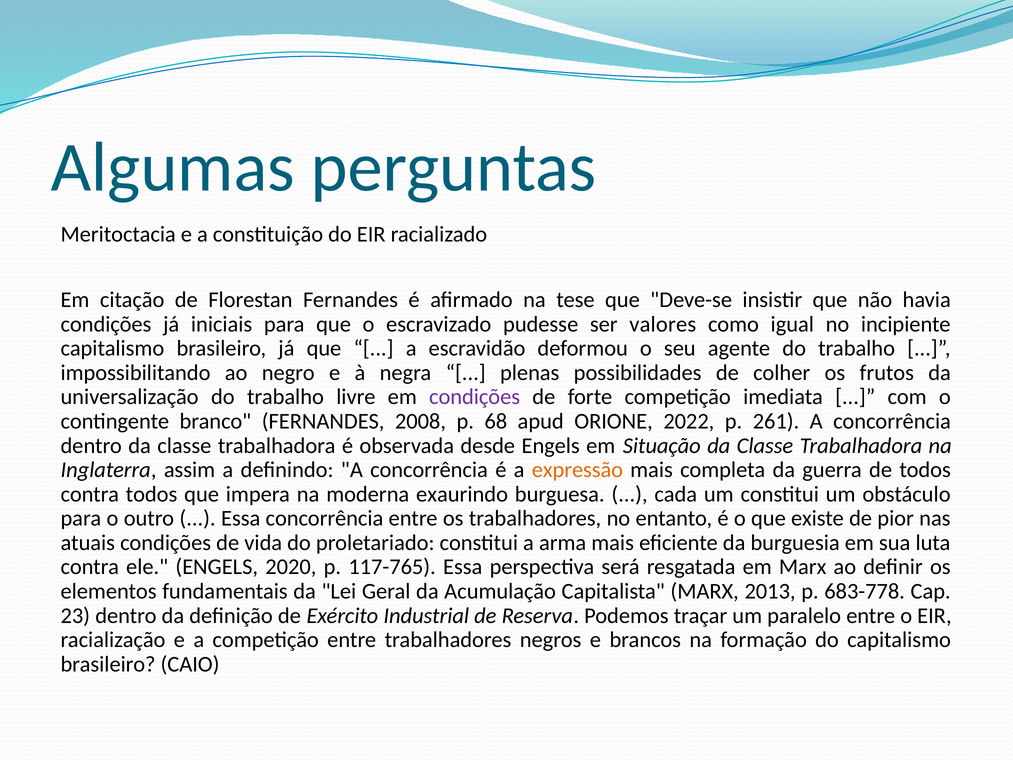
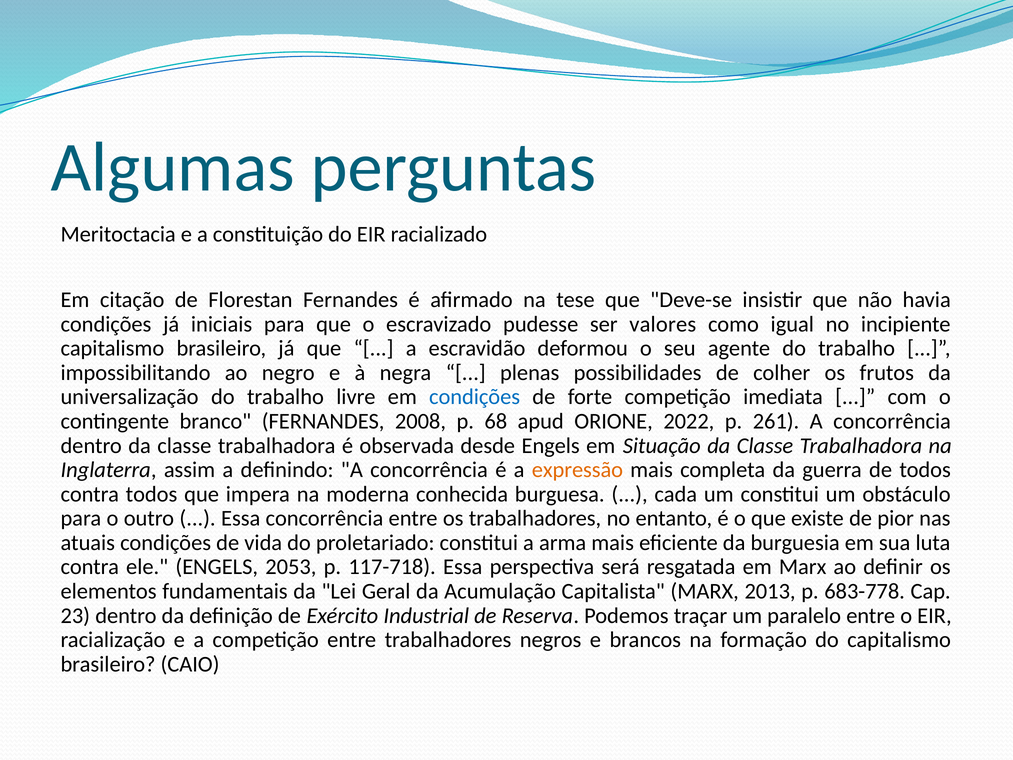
condições at (475, 397) colour: purple -> blue
exaurindo: exaurindo -> conhecida
2020: 2020 -> 2053
117-765: 117-765 -> 117-718
